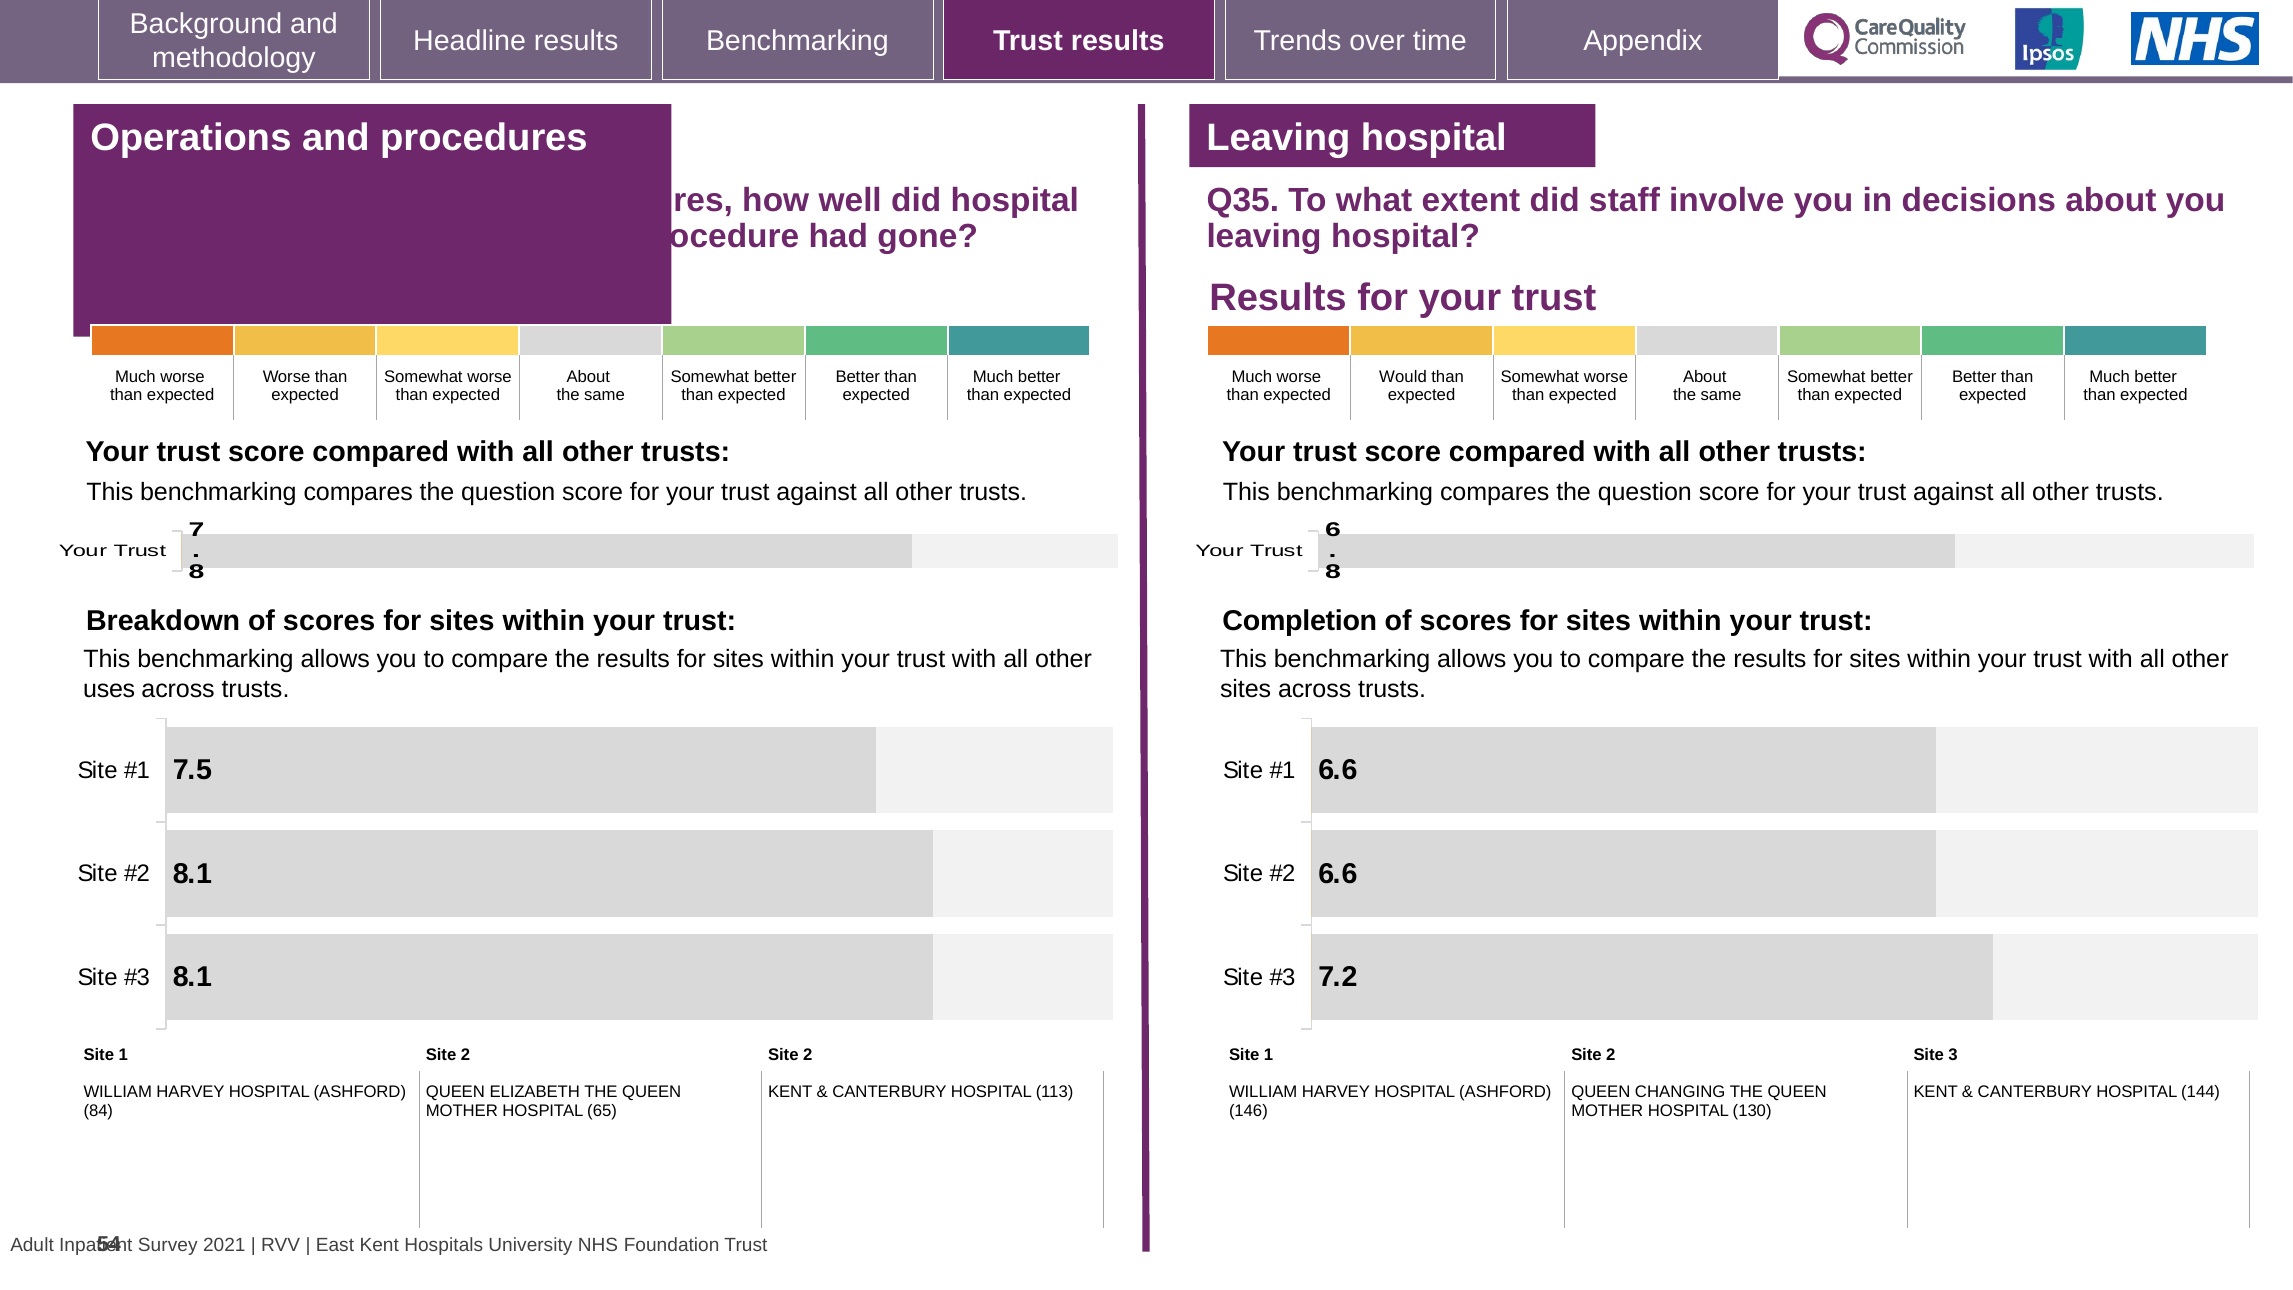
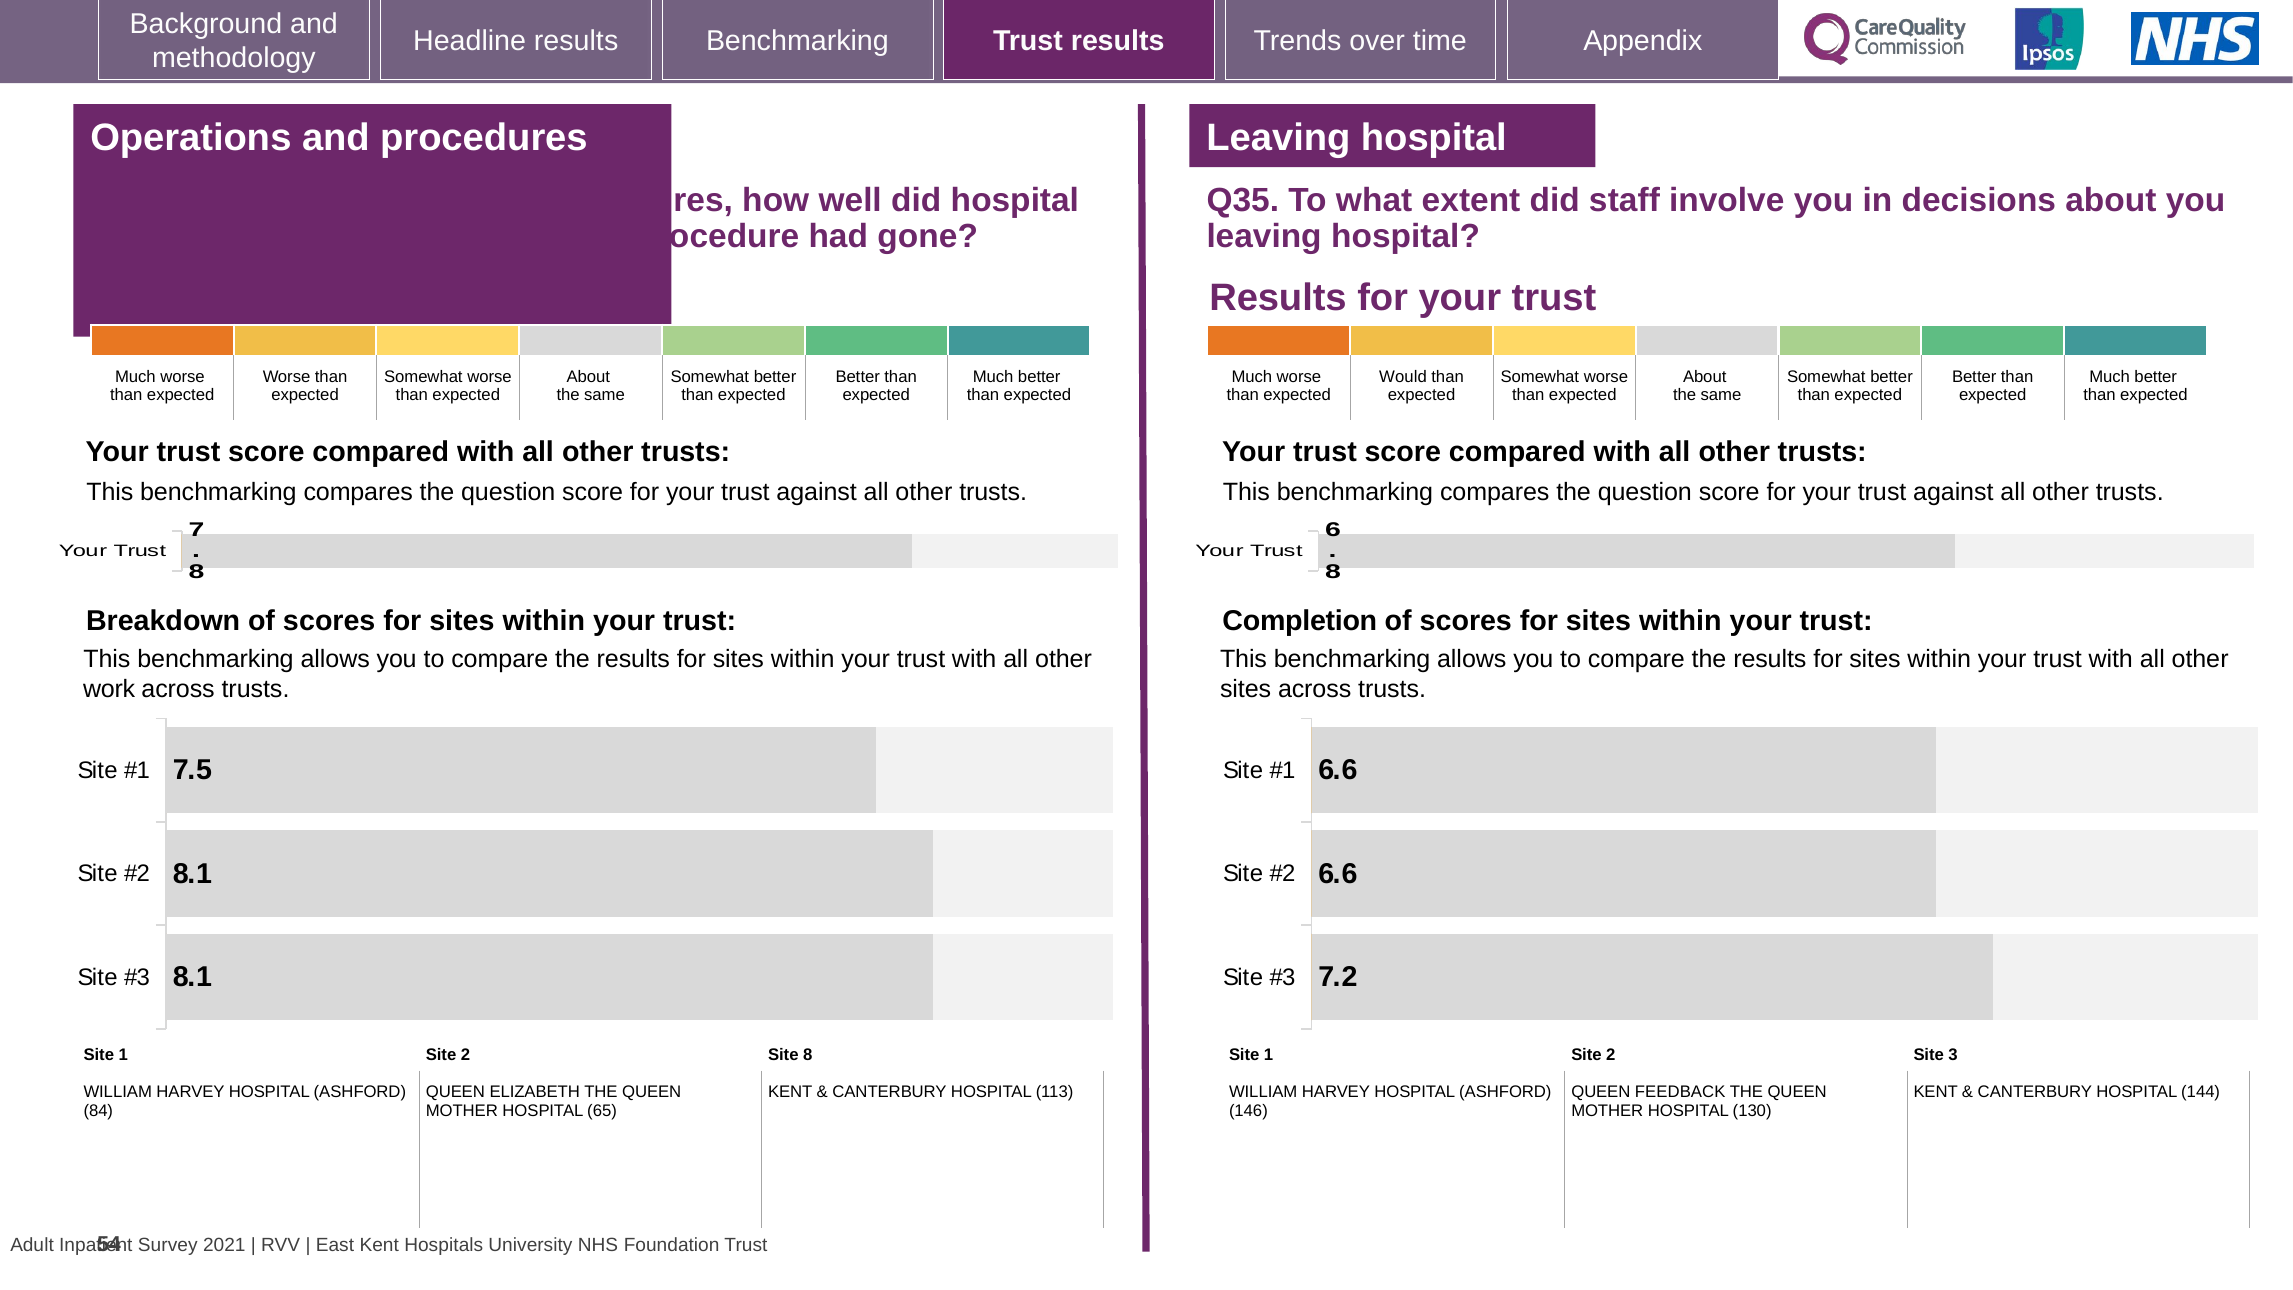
uses: uses -> work
2 Site 2: 2 -> 8
CHANGING: CHANGING -> FEEDBACK
